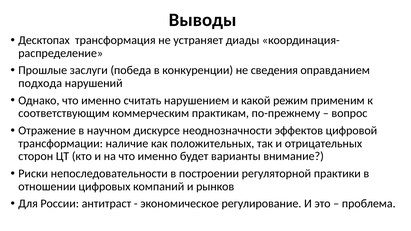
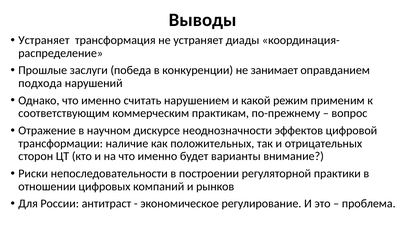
Десктопах at (44, 40): Десктопах -> Устраняет
сведения: сведения -> занимает
